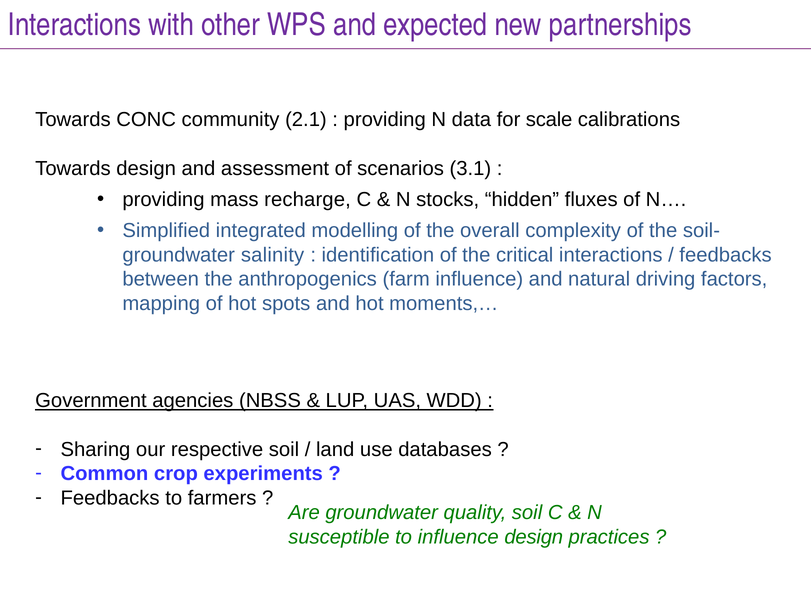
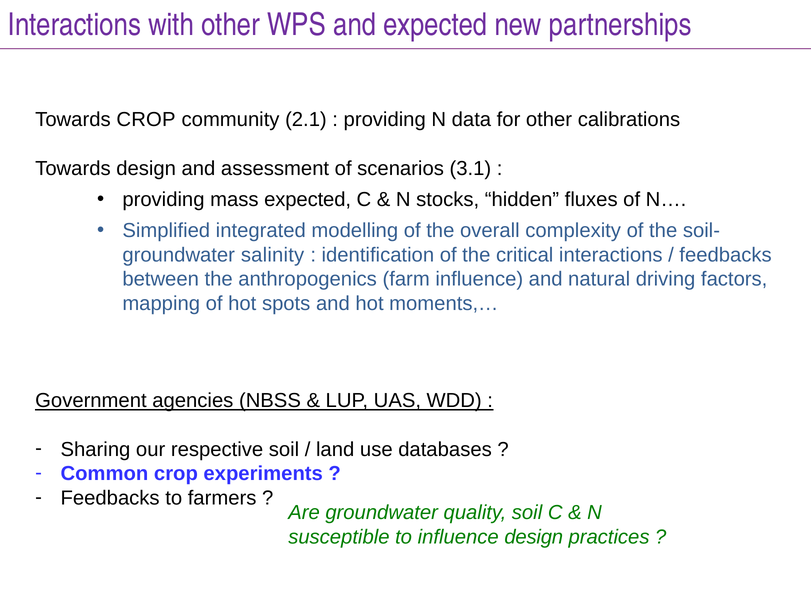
Towards CONC: CONC -> CROP
for scale: scale -> other
mass recharge: recharge -> expected
